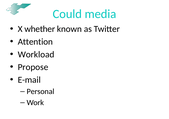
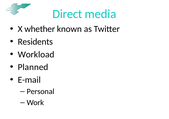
Could: Could -> Direct
Attention: Attention -> Residents
Propose: Propose -> Planned
